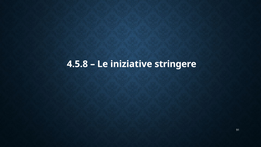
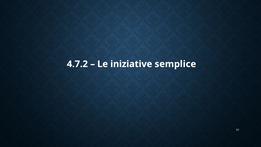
4.5.8: 4.5.8 -> 4.7.2
stringere: stringere -> semplice
